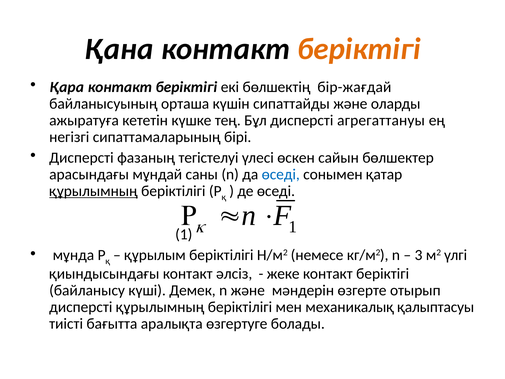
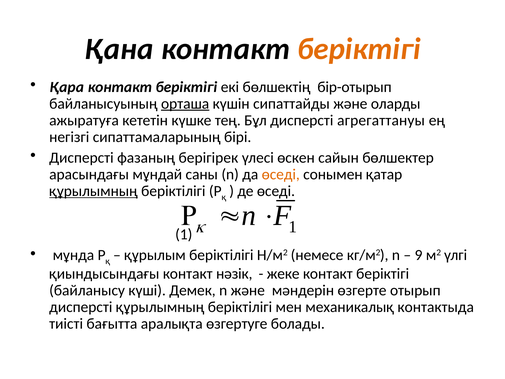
бір-жағдай: бір-жағдай -> бір-отырып
орташа underline: none -> present
тегістелуі: тегістелуі -> берігірек
өседі at (281, 174) colour: blue -> orange
3: 3 -> 9
әлсіз: әлсіз -> нәзік
қалыптасуы: қалыптасуы -> контактыда
